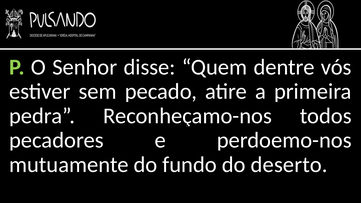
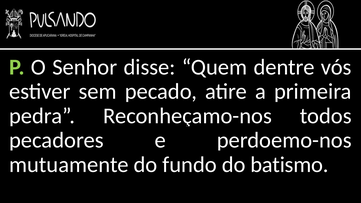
deserto: deserto -> batismo
